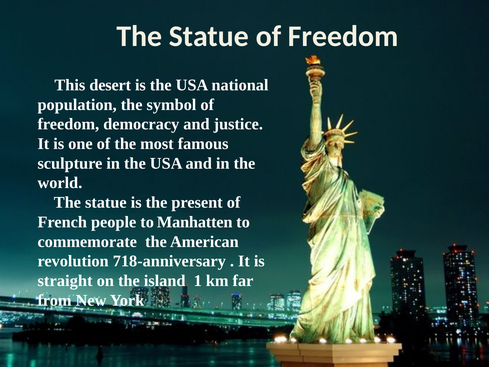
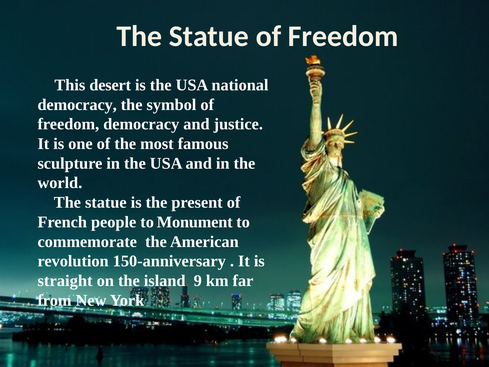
population at (77, 105): population -> democracy
Manhatten: Manhatten -> Monument
718-anniversary: 718-anniversary -> 150-anniversary
1: 1 -> 9
